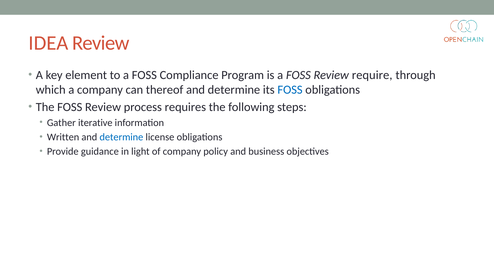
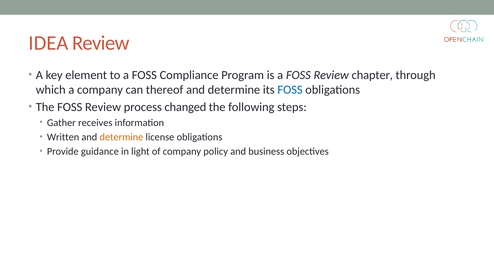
require: require -> chapter
requires: requires -> changed
iterative: iterative -> receives
determine at (121, 137) colour: blue -> orange
